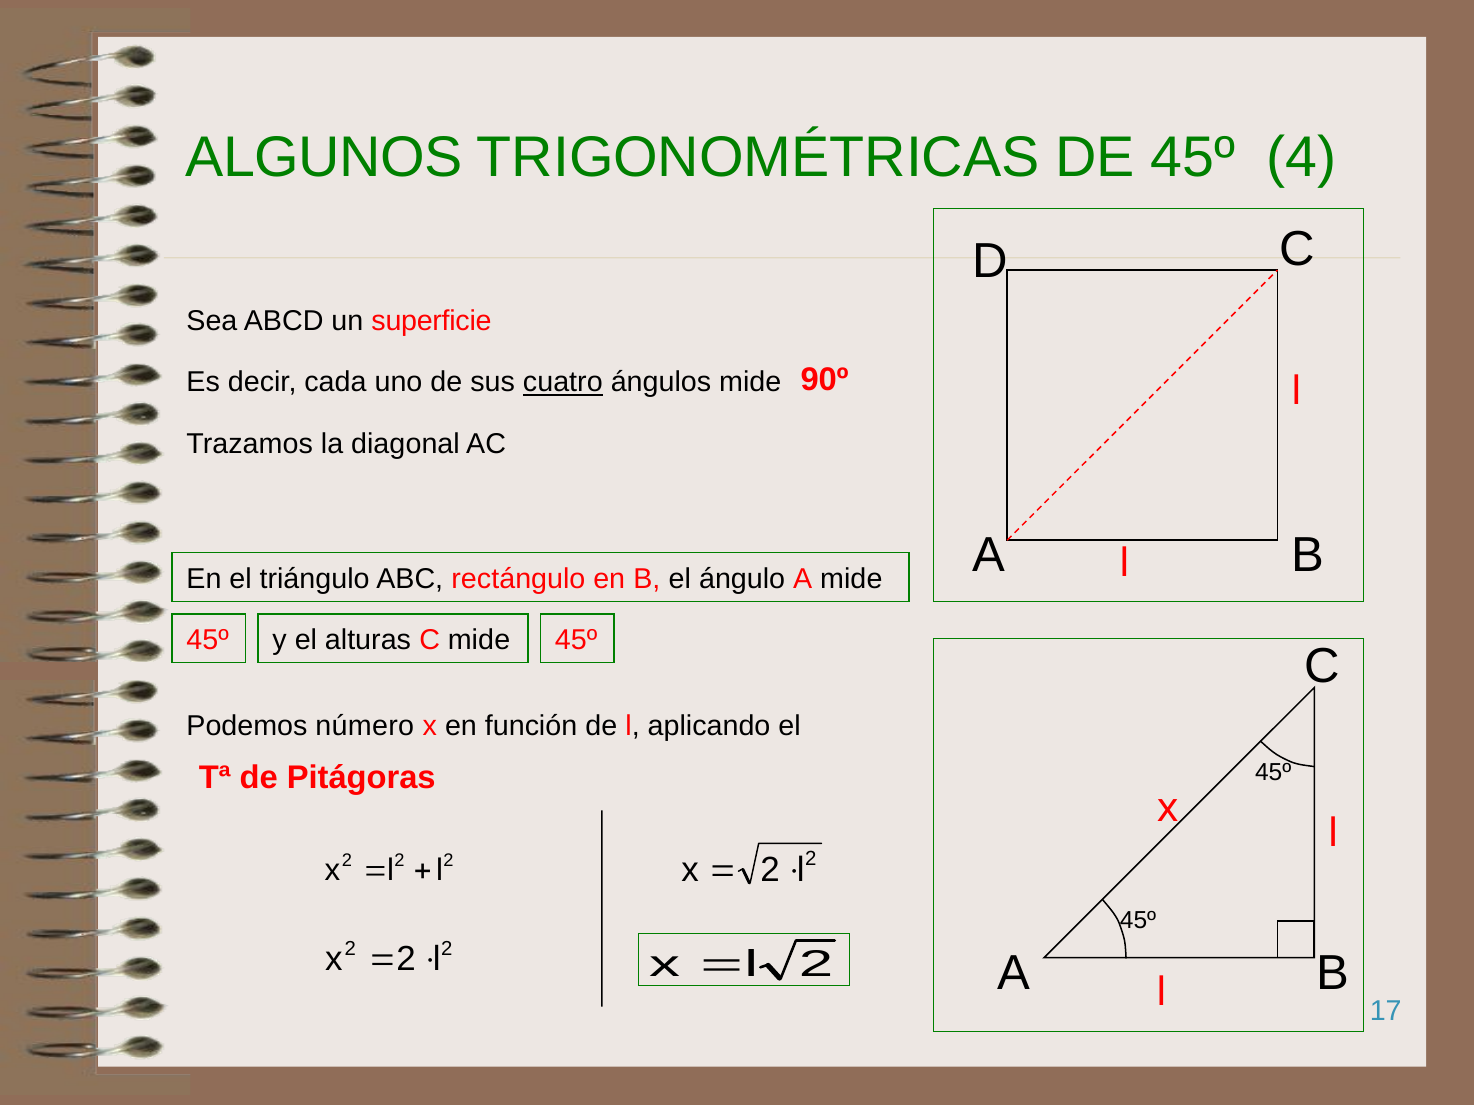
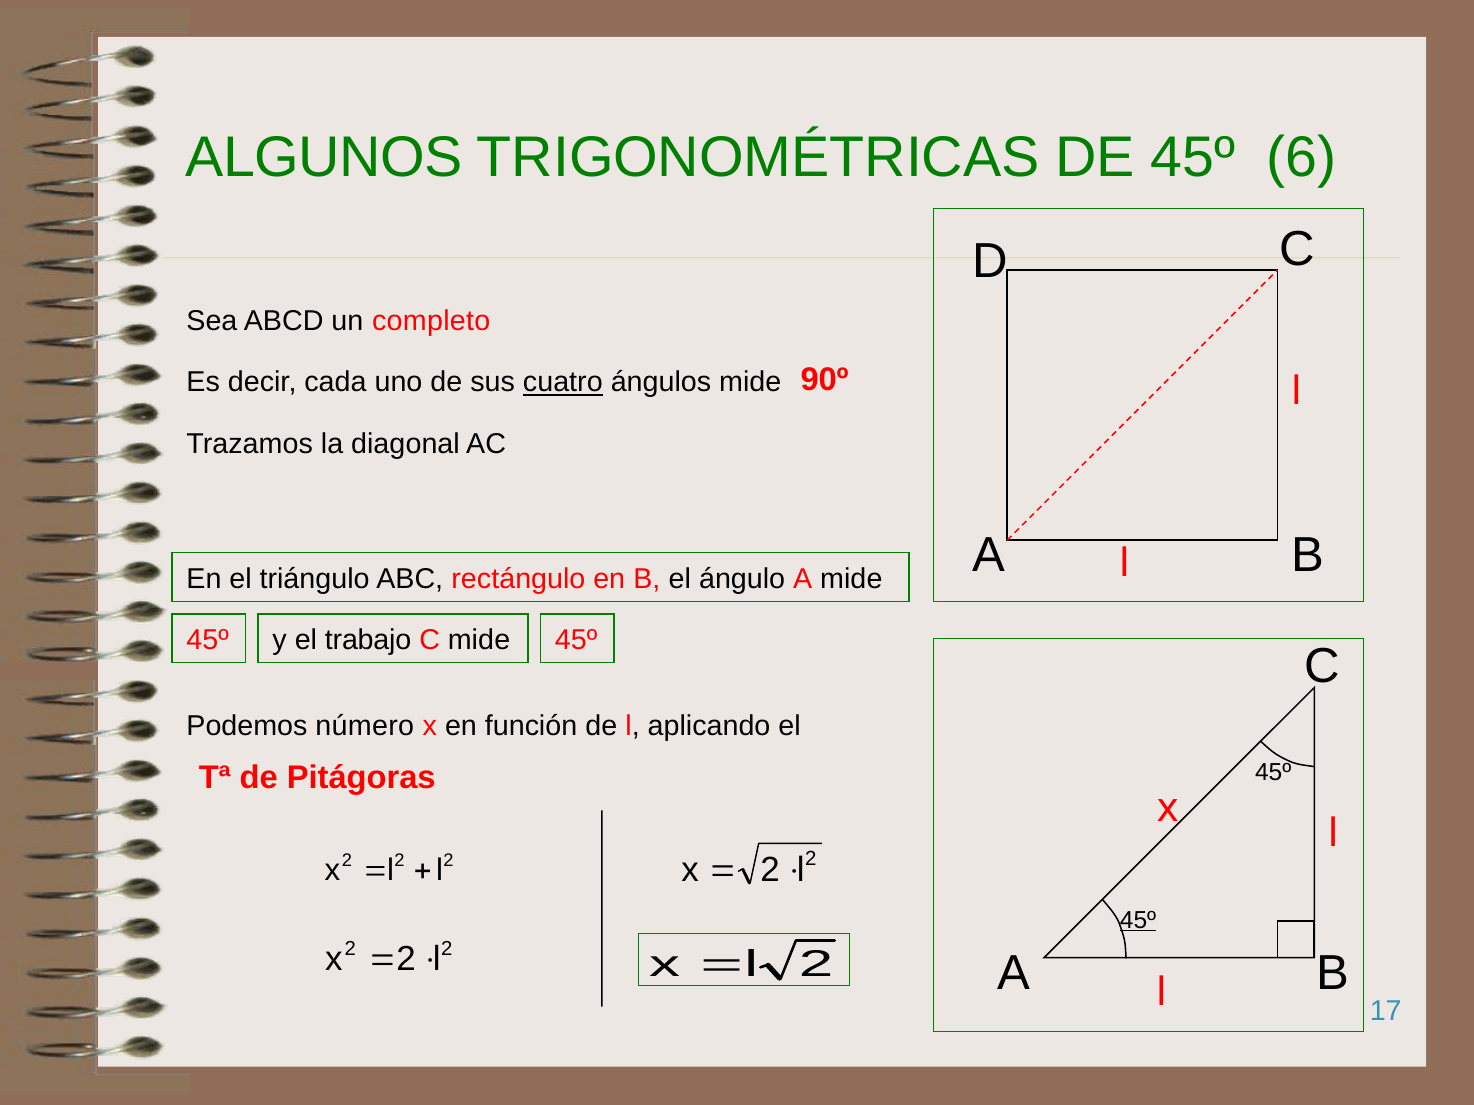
4: 4 -> 6
superficie: superficie -> completo
alturas: alturas -> trabajo
45º at (1138, 920) underline: none -> present
